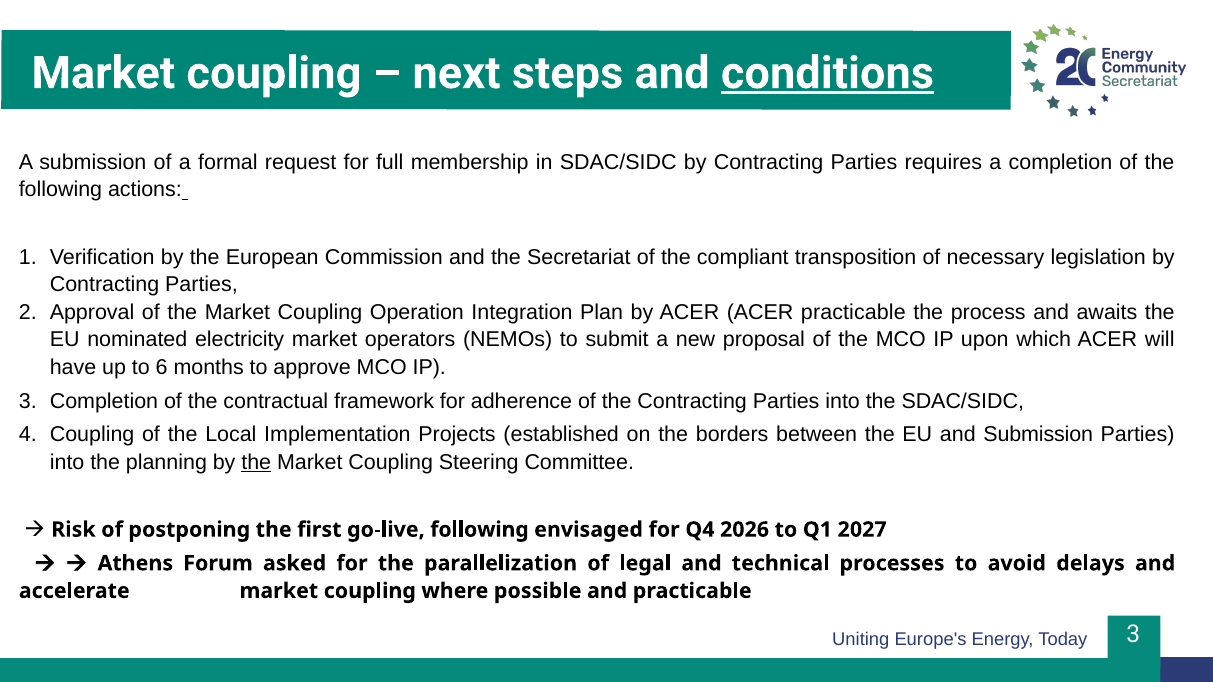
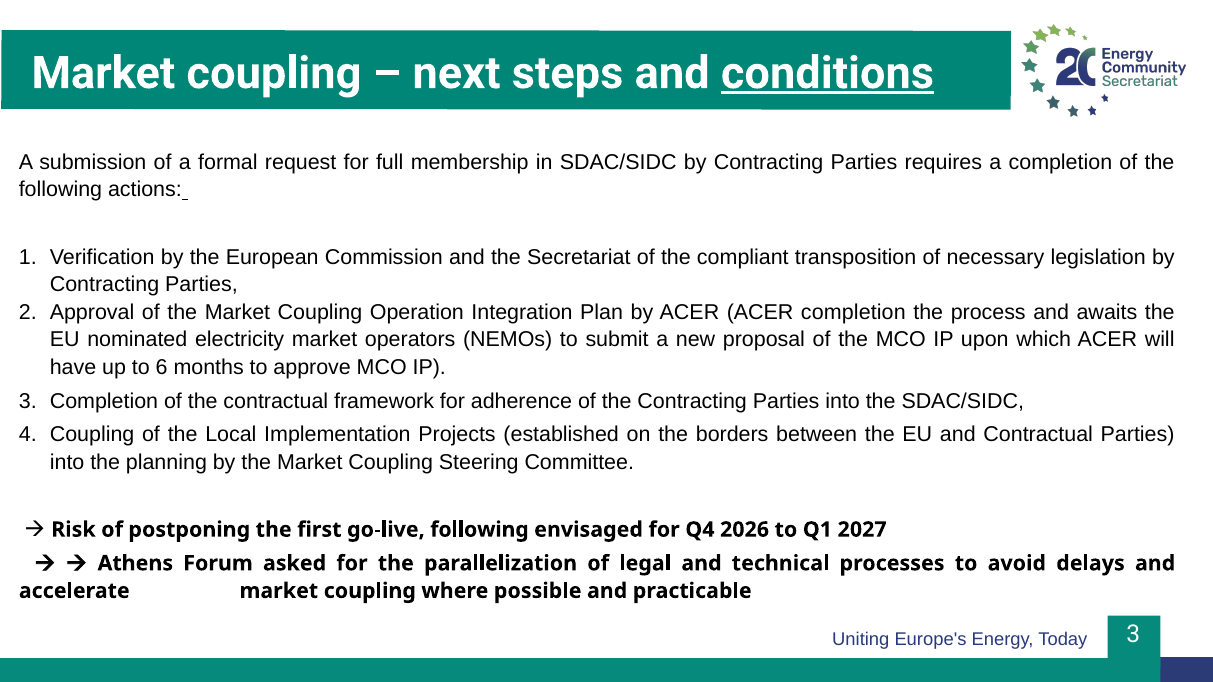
ACER practicable: practicable -> completion
and Submission: Submission -> Contractual
the at (256, 463) underline: present -> none
